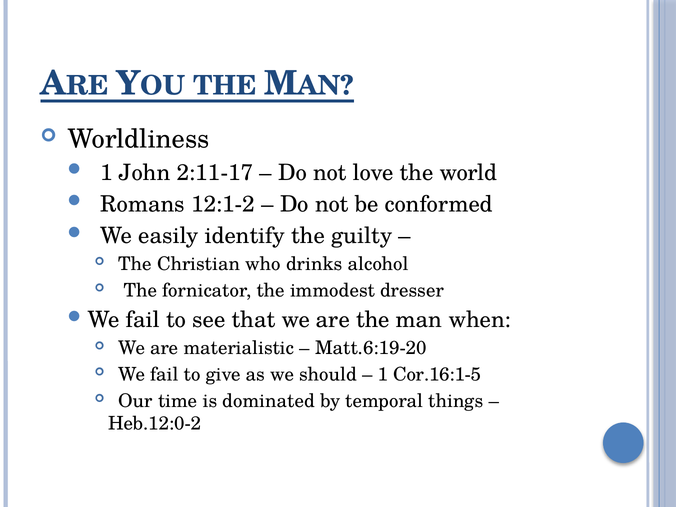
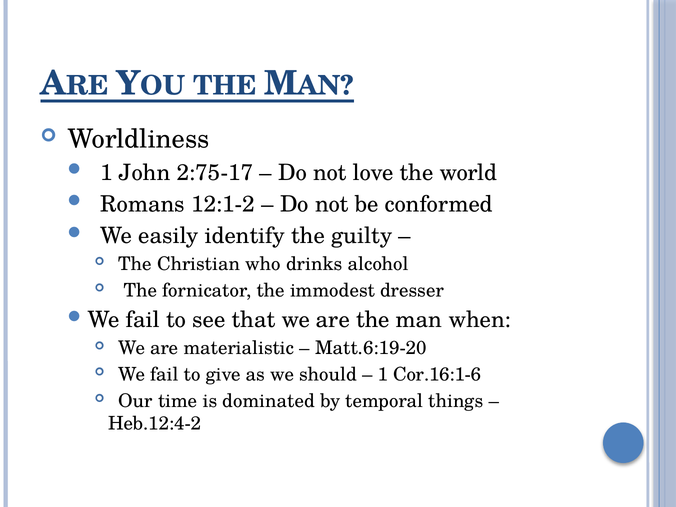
2:11-17: 2:11-17 -> 2:75-17
Cor.16:1-5: Cor.16:1-5 -> Cor.16:1-6
Heb.12:0-2: Heb.12:0-2 -> Heb.12:4-2
